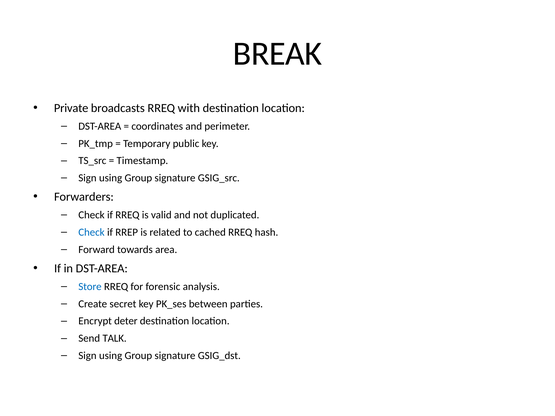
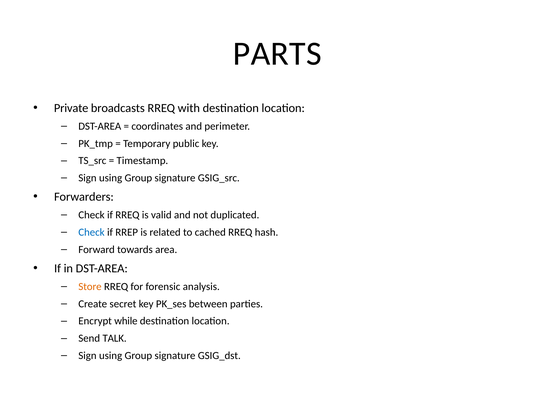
BREAK: BREAK -> PARTS
Store colour: blue -> orange
deter: deter -> while
